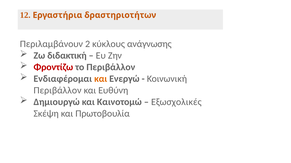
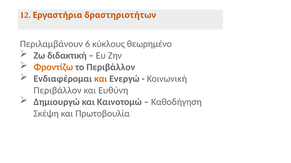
2: 2 -> 6
ανάγνωσης: ανάγνωσης -> θεωρημένο
Φροντίζω colour: red -> orange
Εξωσχολικές: Εξωσχολικές -> Καθοδήγηση
